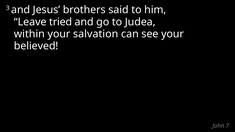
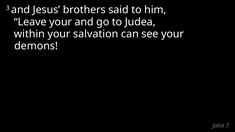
Leave tried: tried -> your
believed: believed -> demons
